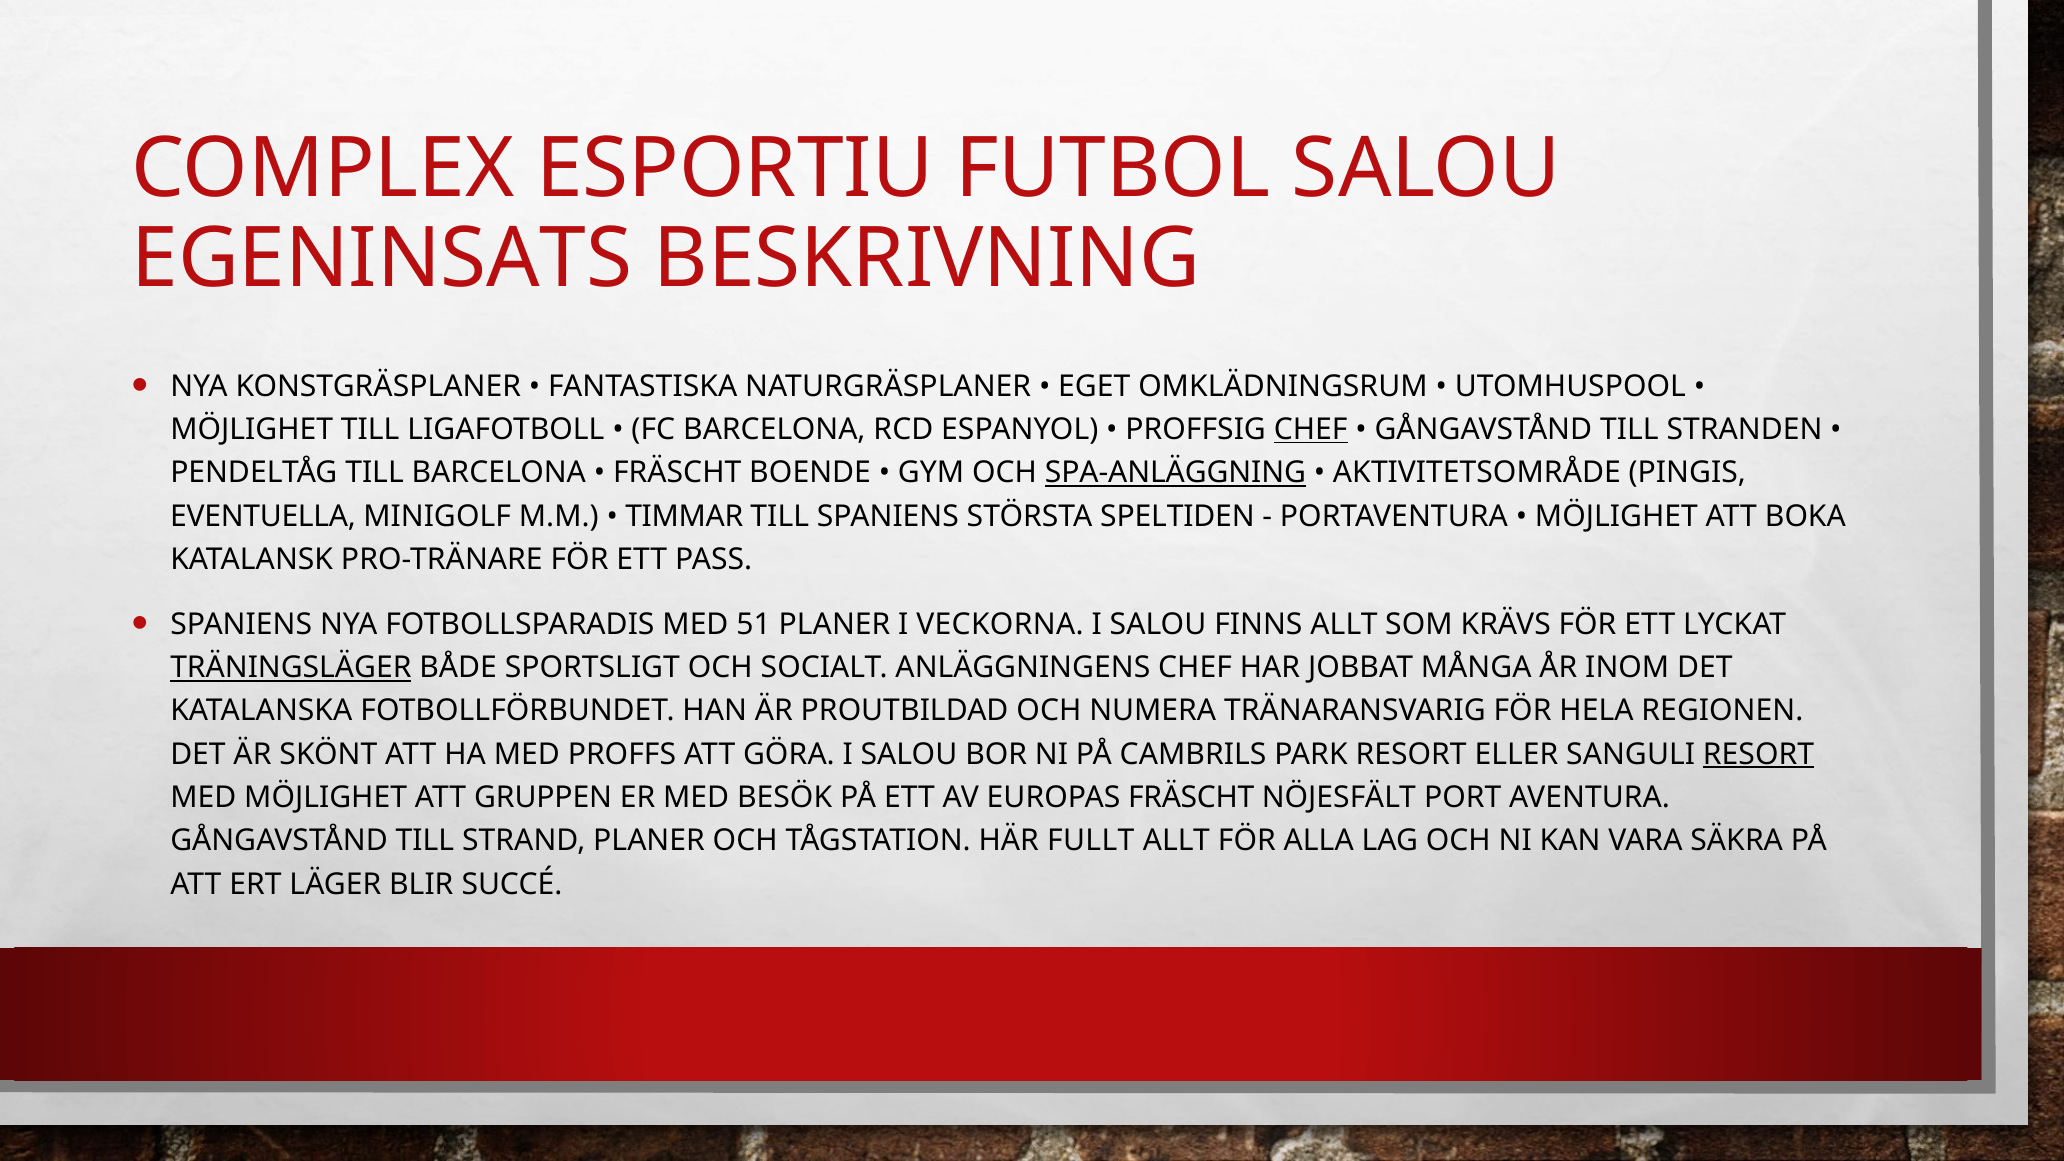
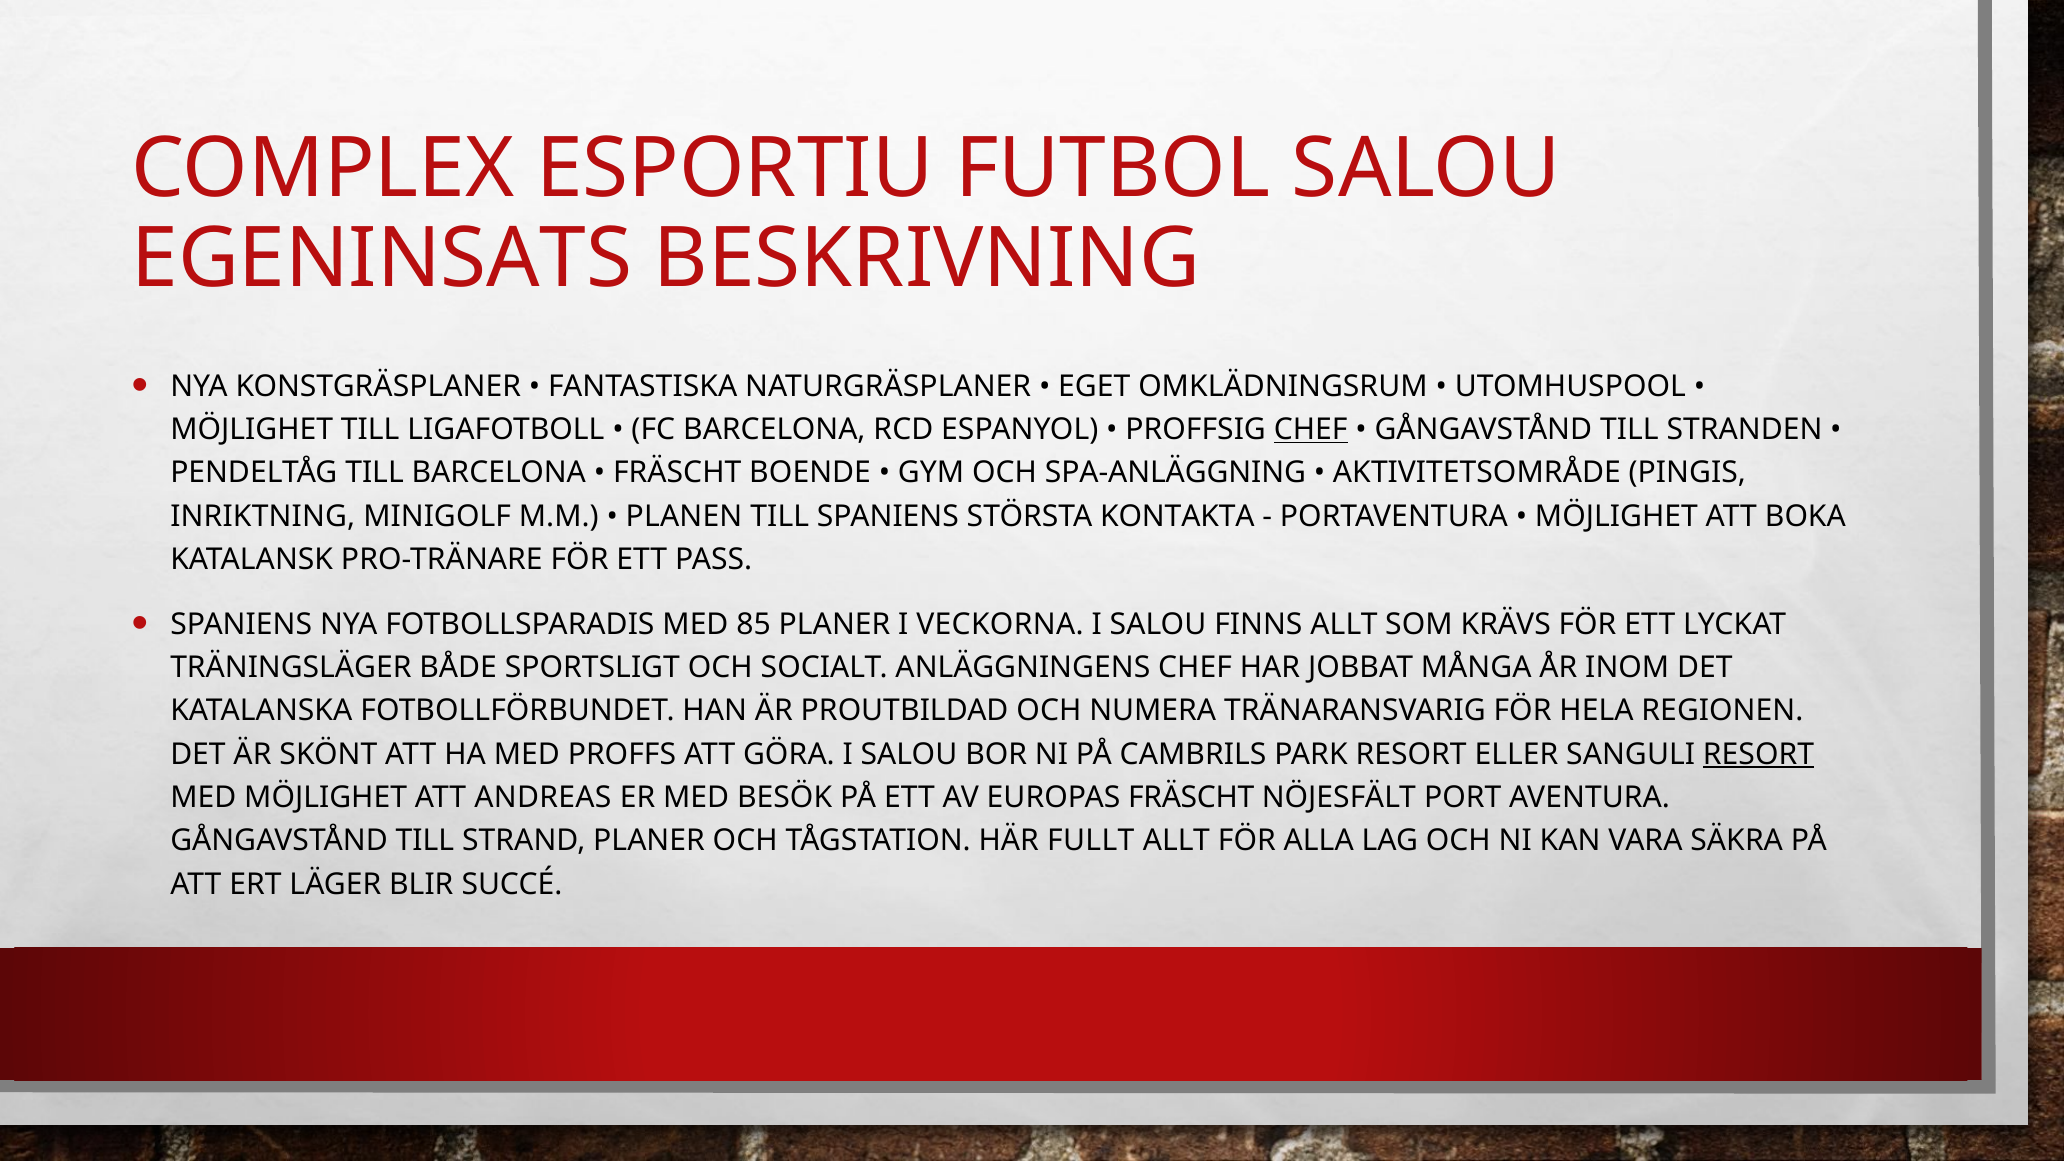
SPA-ANLÄGGNING underline: present -> none
EVENTUELLA: EVENTUELLA -> INRIKTNING
TIMMAR: TIMMAR -> PLANEN
SPELTIDEN: SPELTIDEN -> KONTAKTA
51: 51 -> 85
TRÄNINGSLÄGER underline: present -> none
GRUPPEN: GRUPPEN -> ANDREAS
